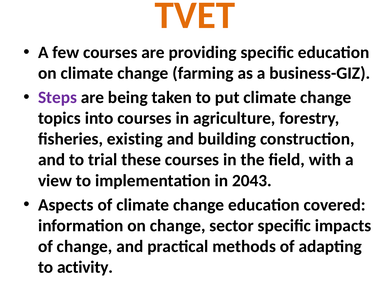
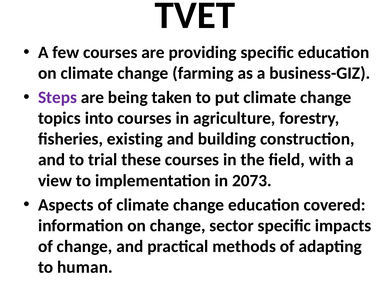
TVET colour: orange -> black
2043: 2043 -> 2073
activity: activity -> human
